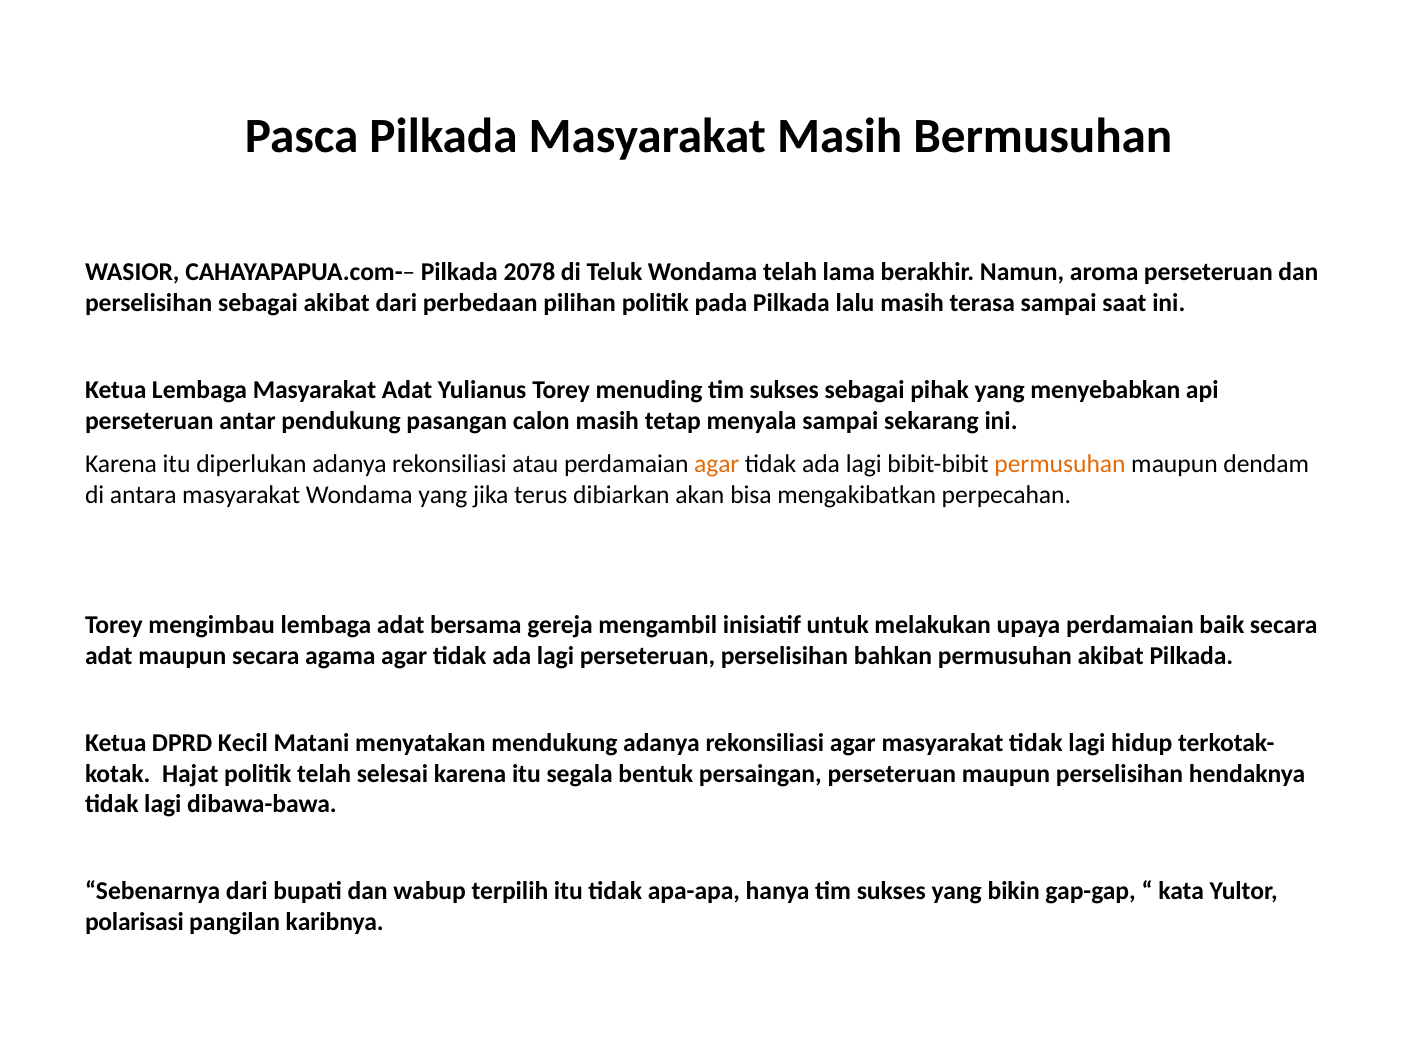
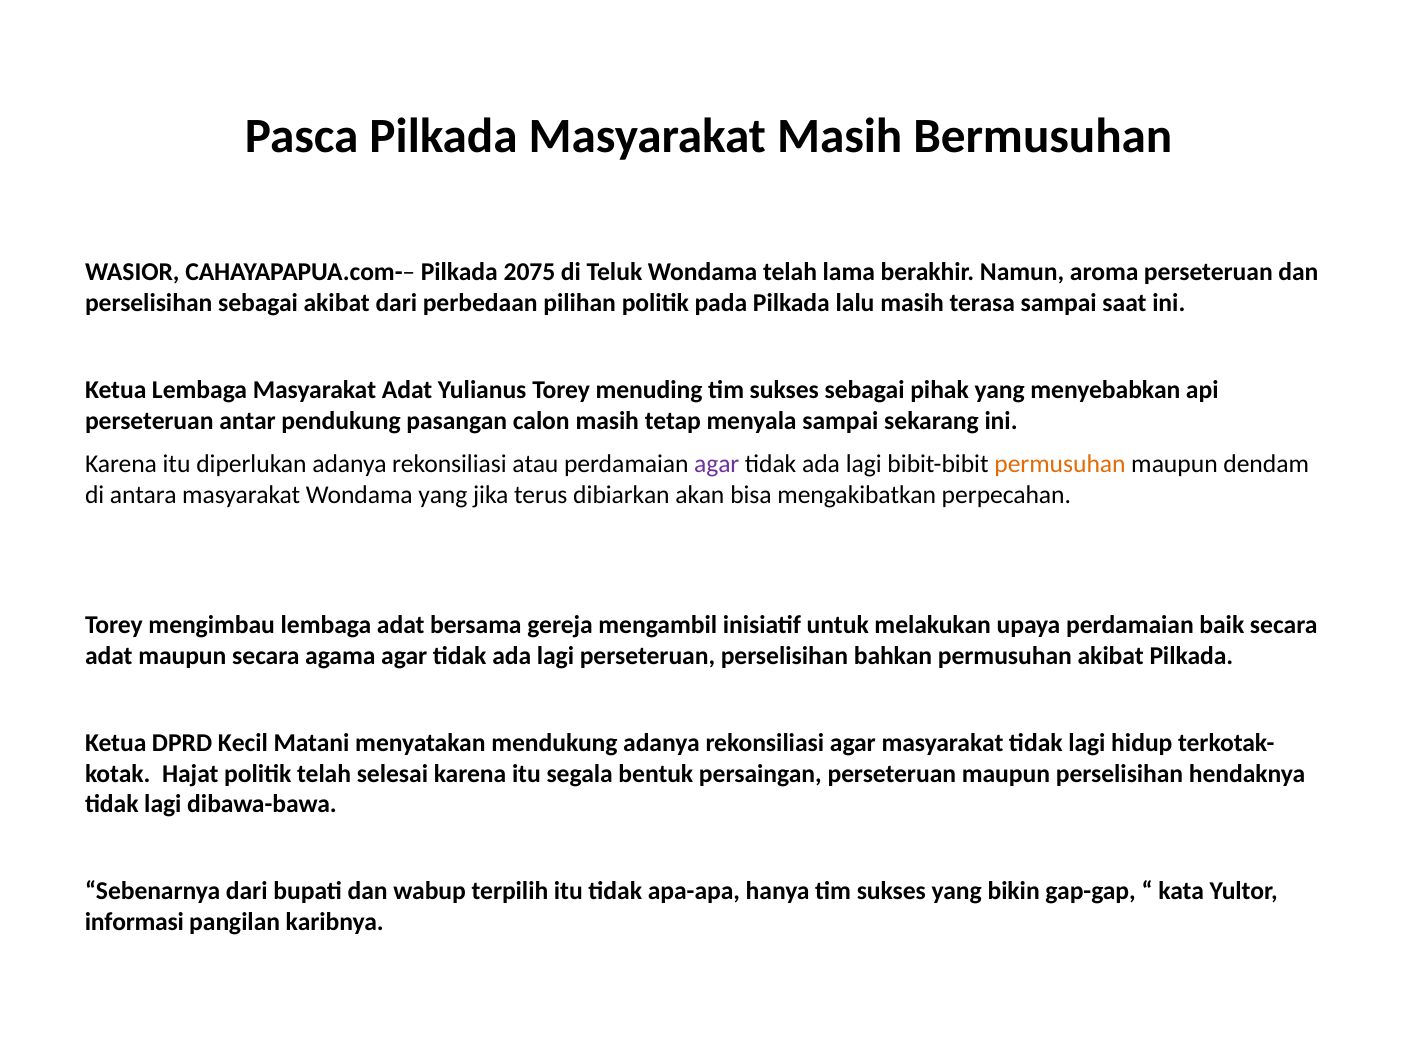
2078: 2078 -> 2075
agar at (717, 464) colour: orange -> purple
polarisasi: polarisasi -> informasi
